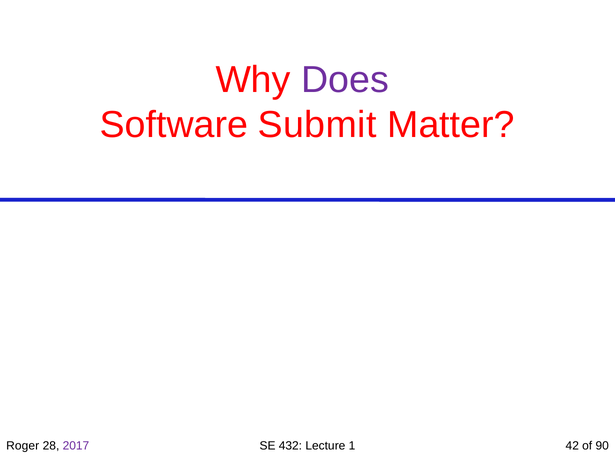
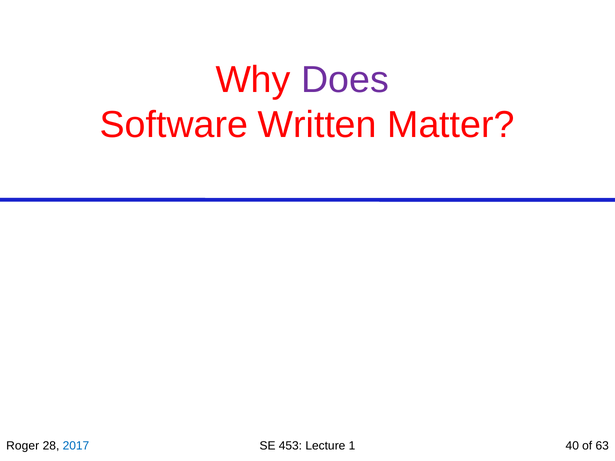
Submit: Submit -> Written
2017 colour: purple -> blue
432: 432 -> 453
42: 42 -> 40
90: 90 -> 63
